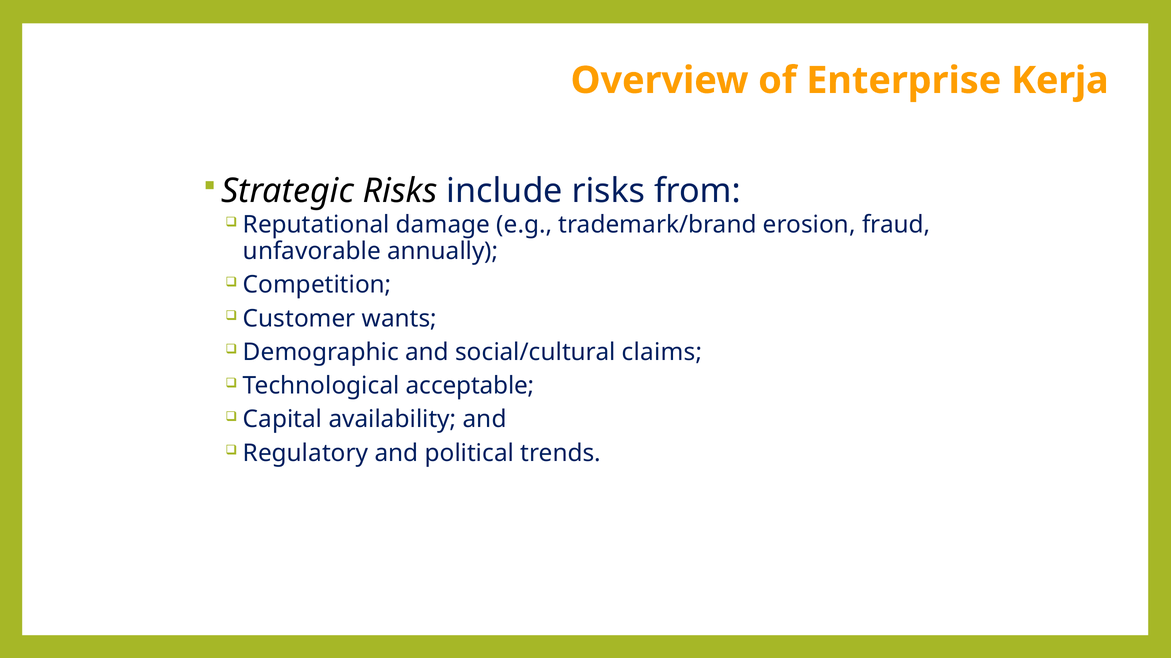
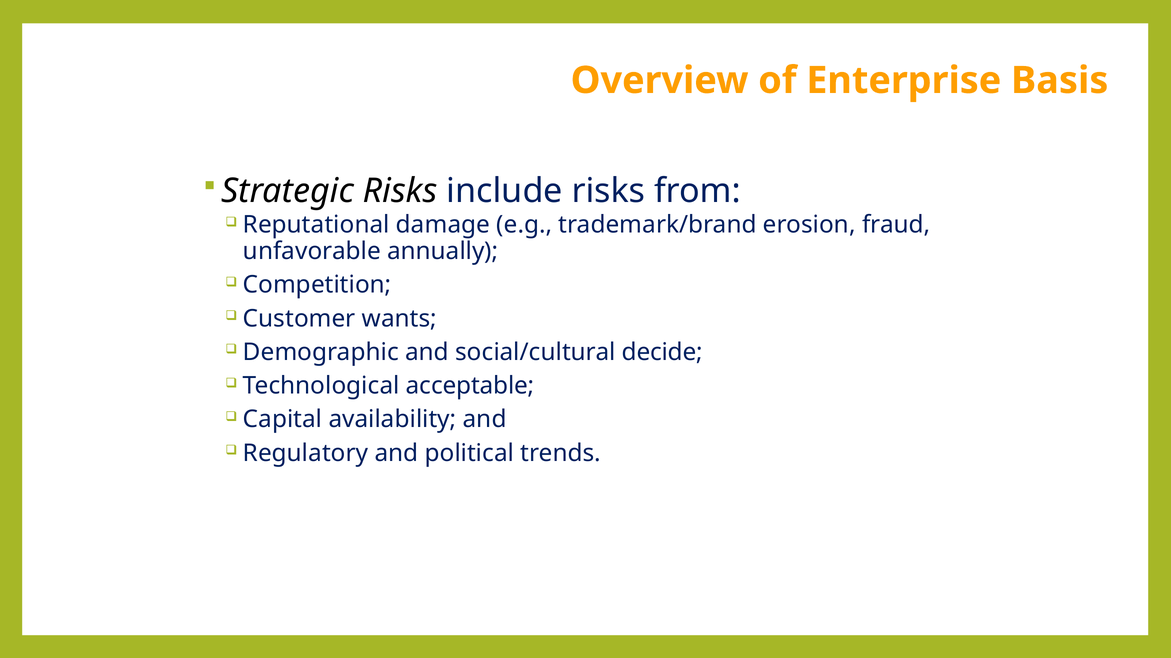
Kerja: Kerja -> Basis
claims: claims -> decide
